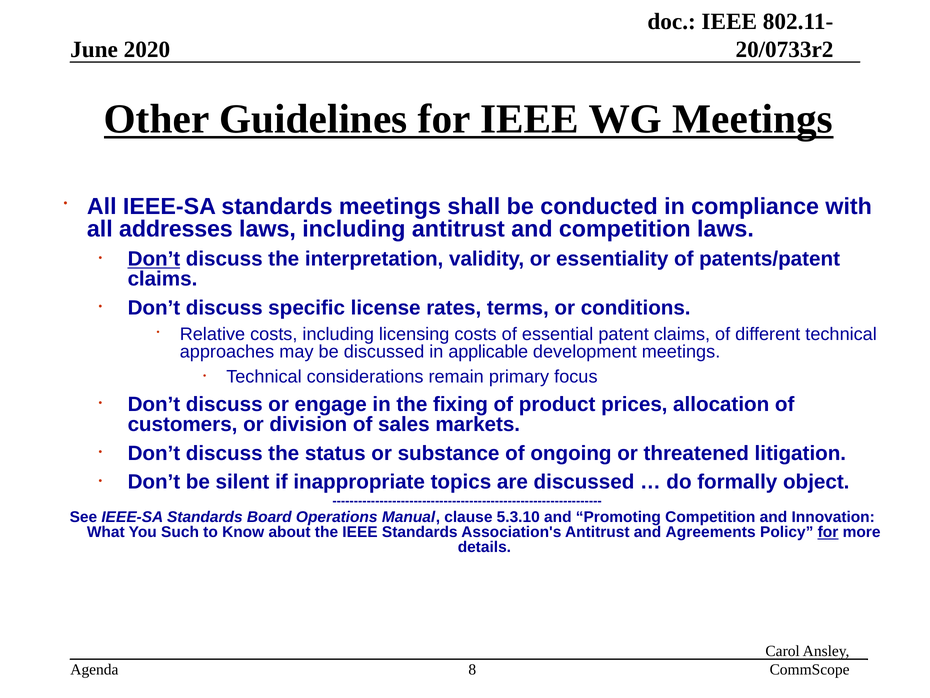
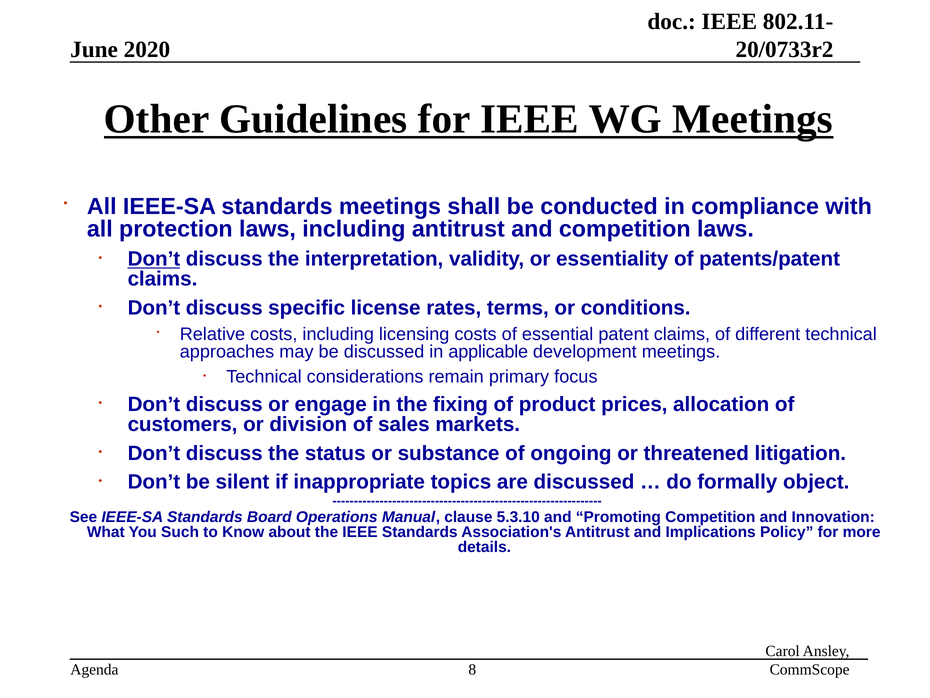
addresses: addresses -> protection
Agreements: Agreements -> Implications
for at (828, 532) underline: present -> none
